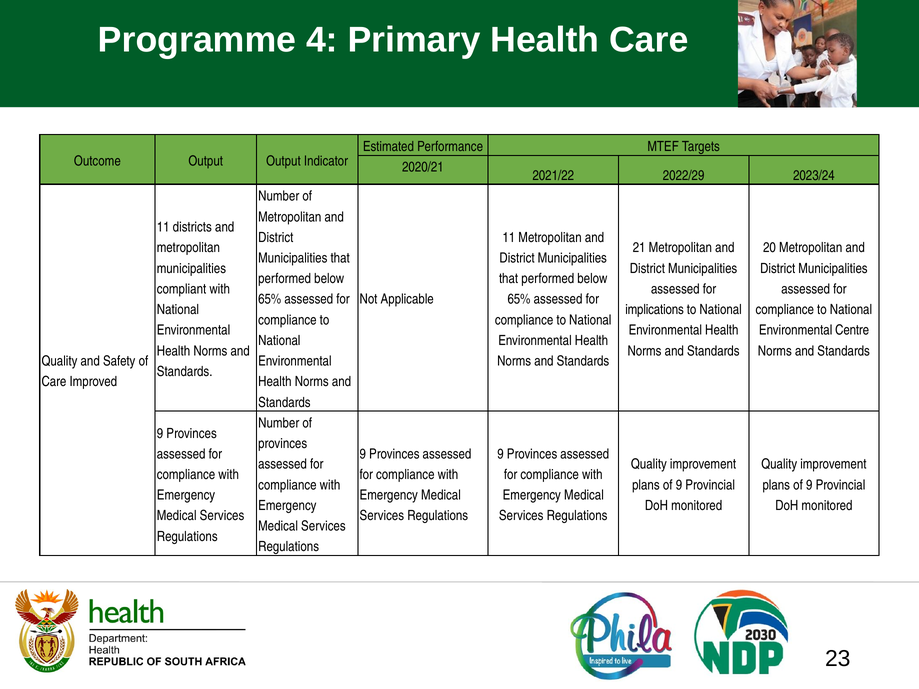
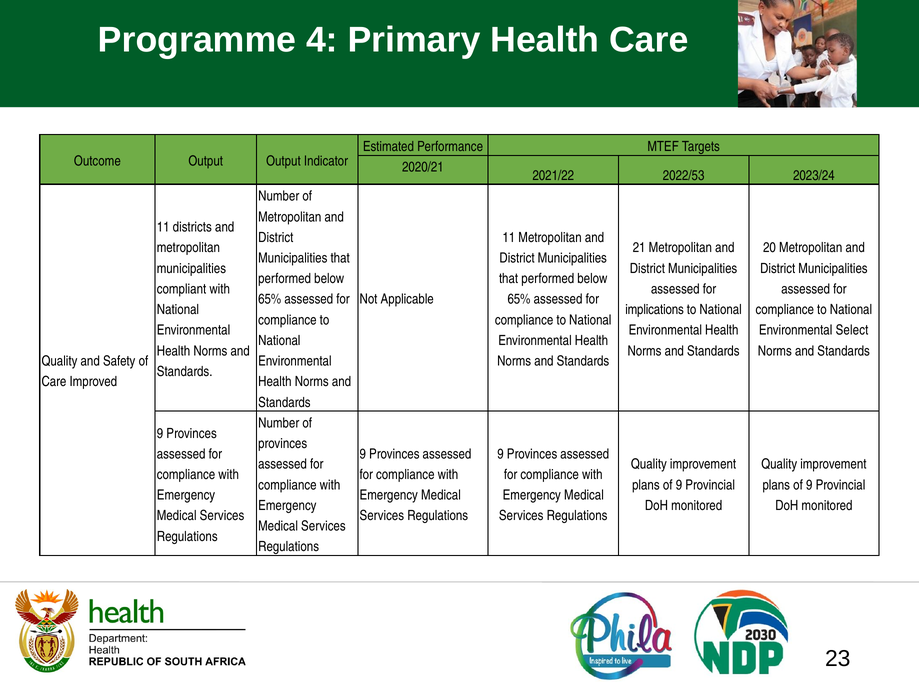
2022/29: 2022/29 -> 2022/53
Centre: Centre -> Select
